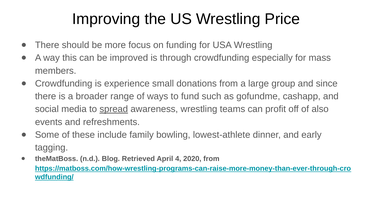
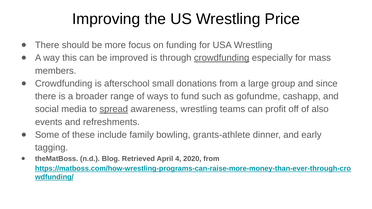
crowdfunding at (222, 58) underline: none -> present
experience: experience -> afterschool
lowest-athlete: lowest-athlete -> grants-athlete
